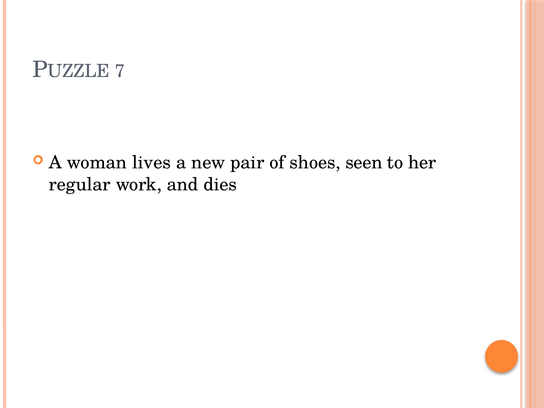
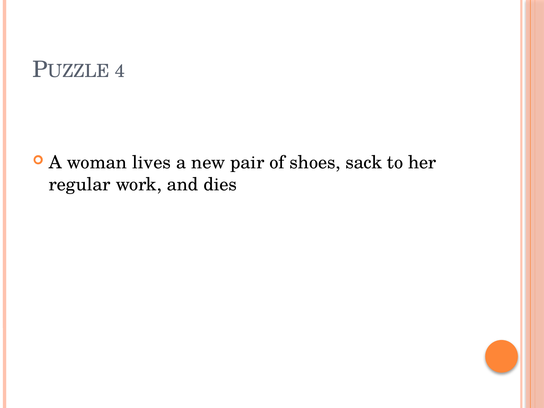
7: 7 -> 4
seen: seen -> sack
